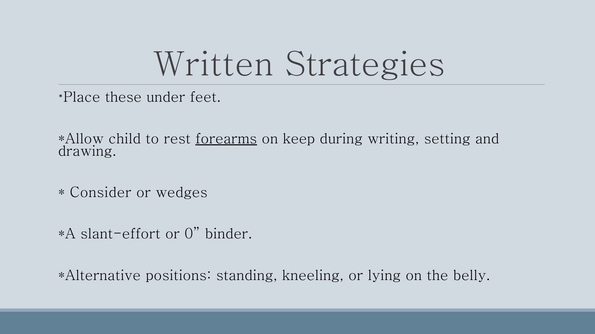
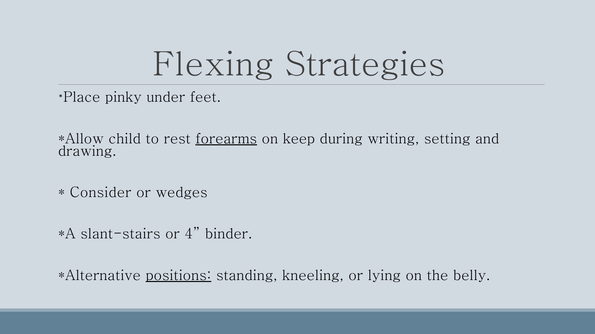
Written: Written -> Flexing
these: these -> pinky
slant-effort: slant-effort -> slant-stairs
0: 0 -> 4
positions underline: none -> present
